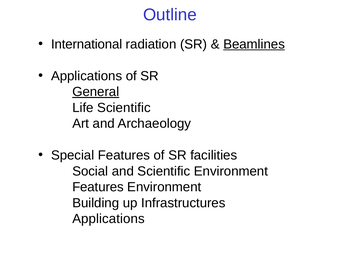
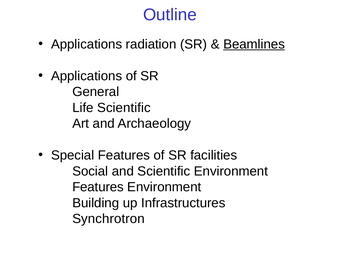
International at (87, 44): International -> Applications
General underline: present -> none
Applications at (108, 219): Applications -> Synchrotron
